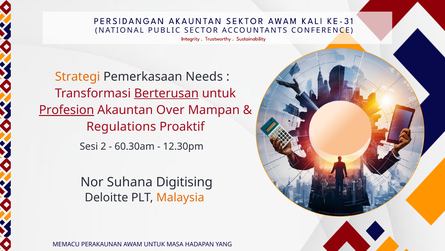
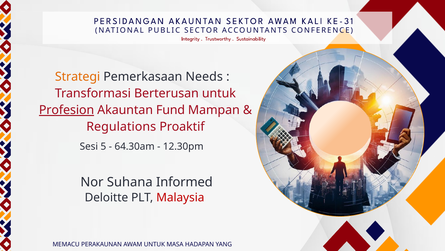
Berterusan underline: present -> none
Over: Over -> Fund
2: 2 -> 5
60.30am: 60.30am -> 64.30am
Digitising: Digitising -> Informed
Malaysia colour: orange -> red
